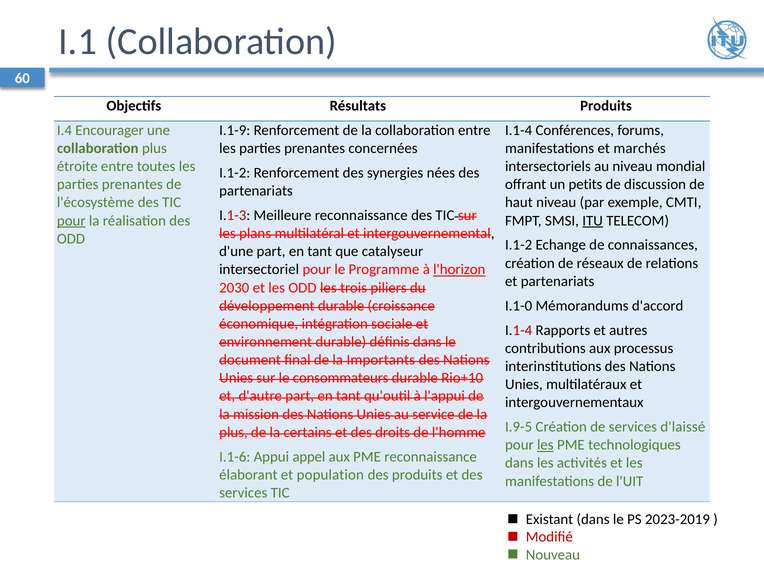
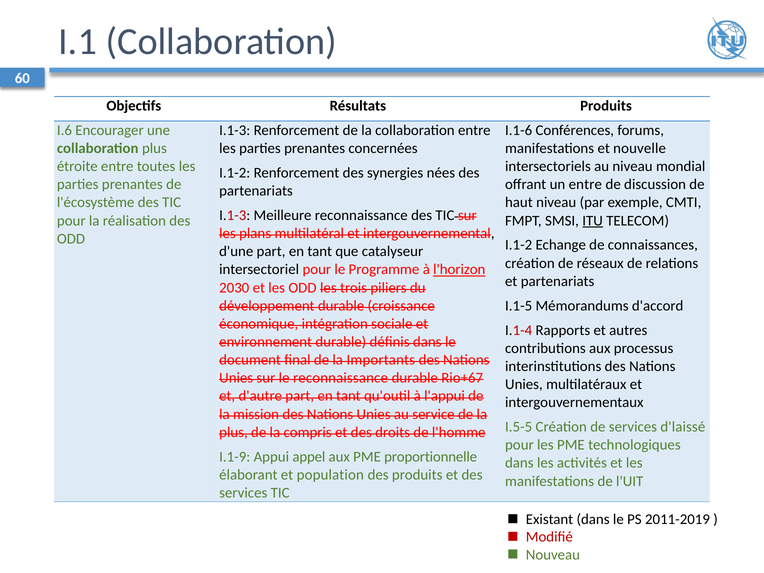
I.4: I.4 -> I.6
I.1-9 at (235, 130): I.1-9 -> I.1-3
I.1-4 at (519, 130): I.1-4 -> I.1-6
marchés: marchés -> nouvelle
un petits: petits -> entre
pour at (71, 221) underline: present -> none
I.1-0: I.1-0 -> I.1-5
le consommateurs: consommateurs -> reconnaissance
Rio+10: Rio+10 -> Rio+67
I.9-5: I.9-5 -> I.5-5
certains: certains -> compris
les at (545, 445) underline: present -> none
I.1-6: I.1-6 -> I.1-9
PME reconnaissance: reconnaissance -> proportionnelle
2023-2019: 2023-2019 -> 2011-2019
